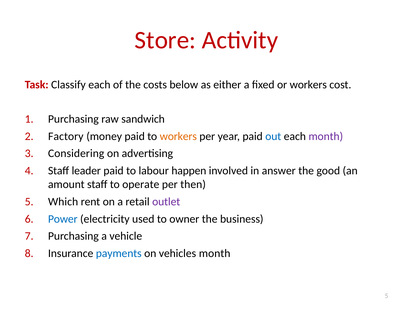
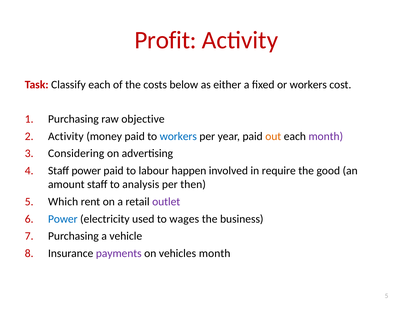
Store: Store -> Profit
sandwich: sandwich -> objective
Factory at (66, 136): Factory -> Activity
workers at (178, 136) colour: orange -> blue
out colour: blue -> orange
Staff leader: leader -> power
answer: answer -> require
operate: operate -> analysis
owner: owner -> wages
payments colour: blue -> purple
